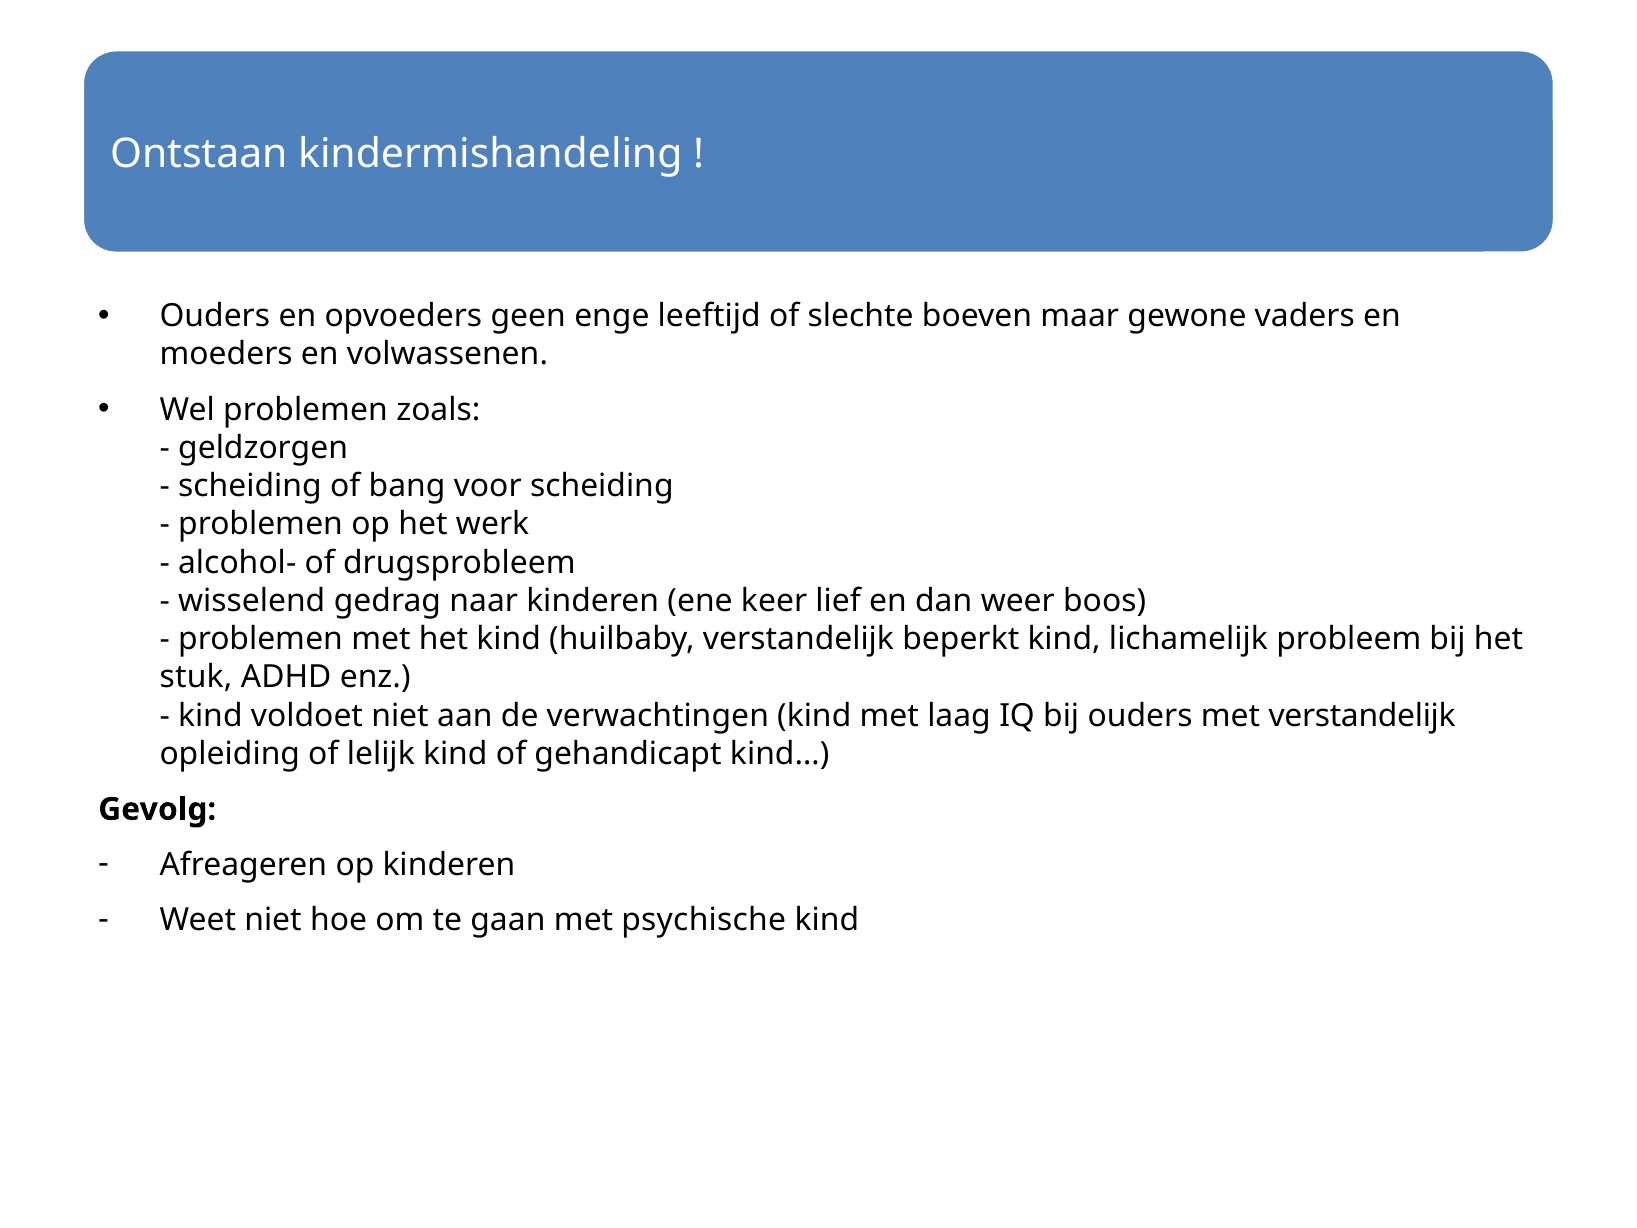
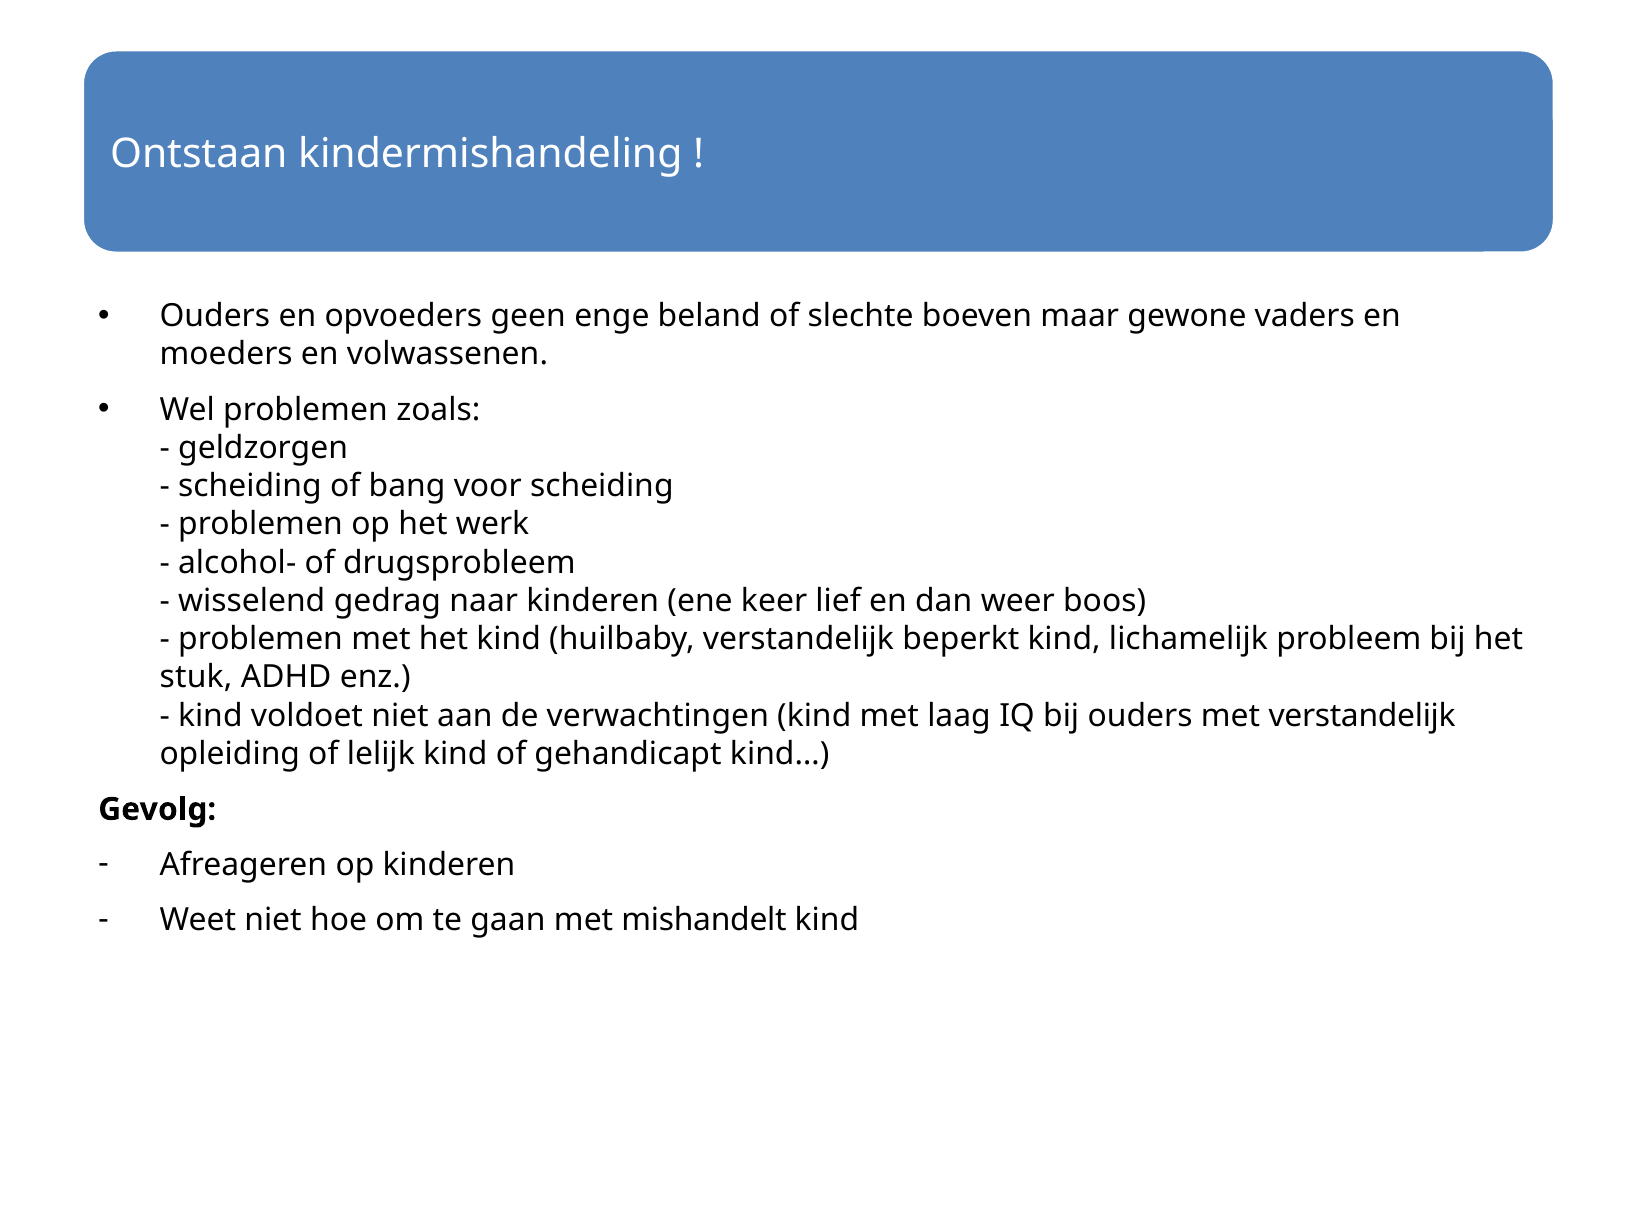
leeftijd: leeftijd -> beland
psychische: psychische -> mishandelt
